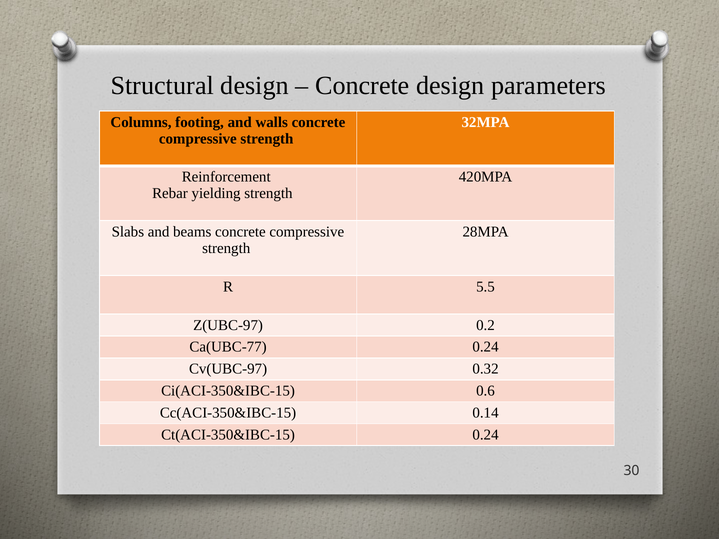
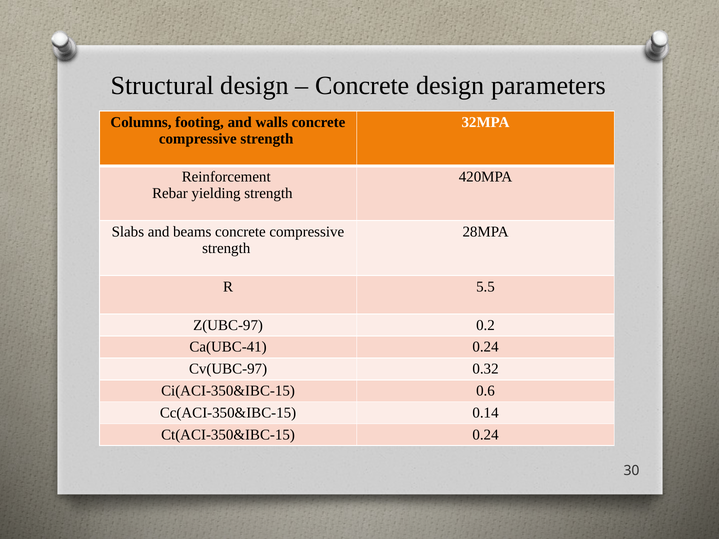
Ca(UBC-77: Ca(UBC-77 -> Ca(UBC-41
